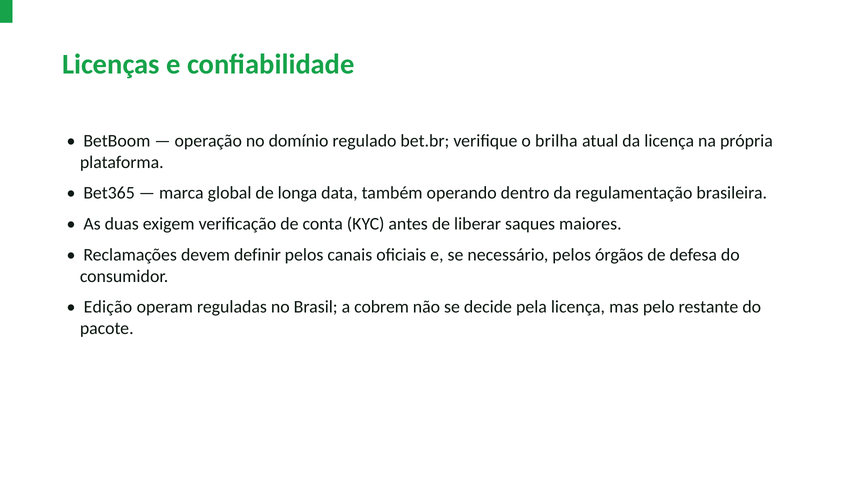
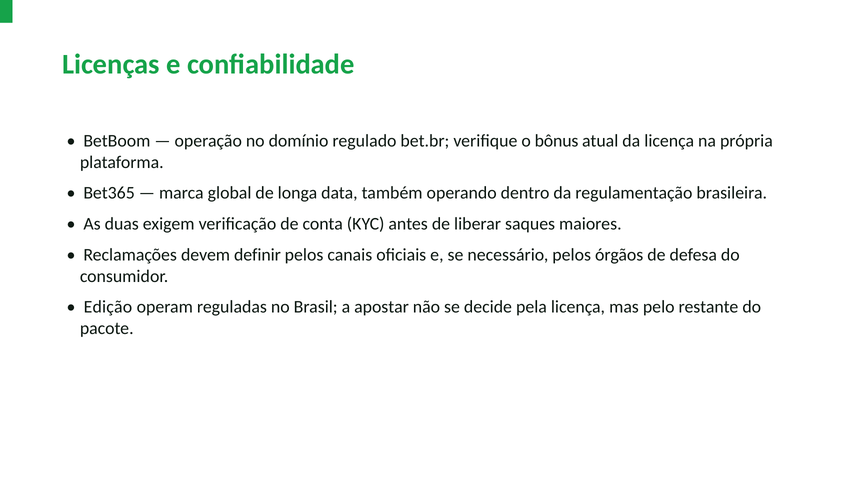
brilha: brilha -> bônus
cobrem: cobrem -> apostar
